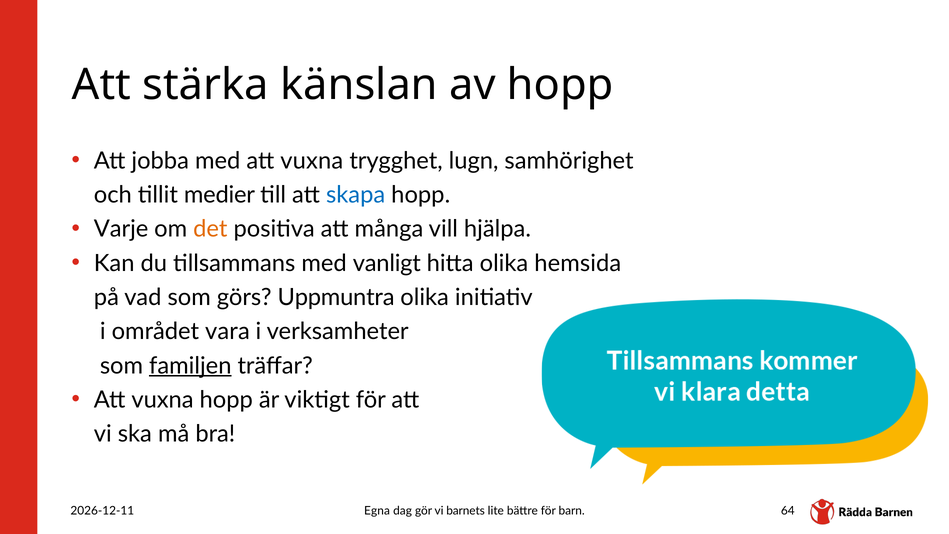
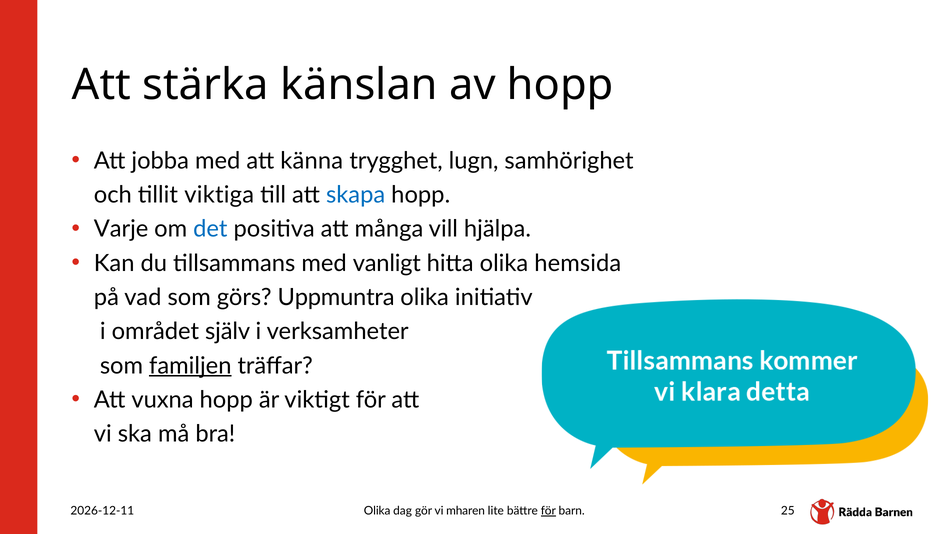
med att vuxna: vuxna -> känna
medier: medier -> viktiga
det colour: orange -> blue
vara: vara -> själv
Egna at (377, 511): Egna -> Olika
barnets: barnets -> mharen
för at (548, 511) underline: none -> present
64: 64 -> 25
